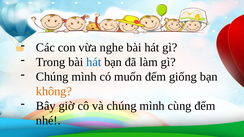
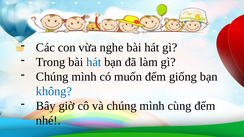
không colour: orange -> blue
